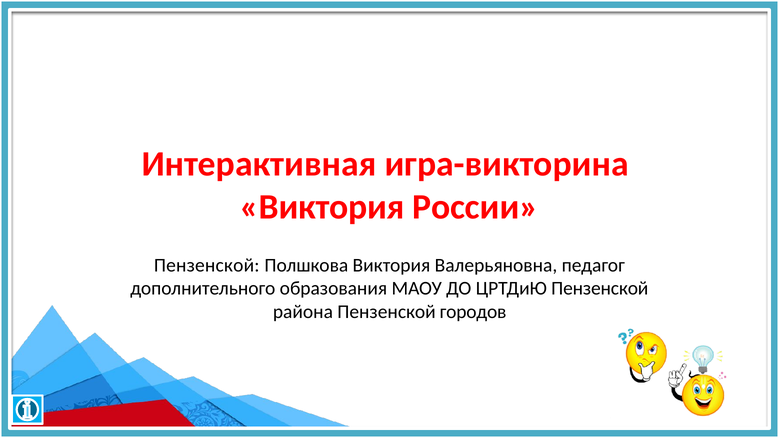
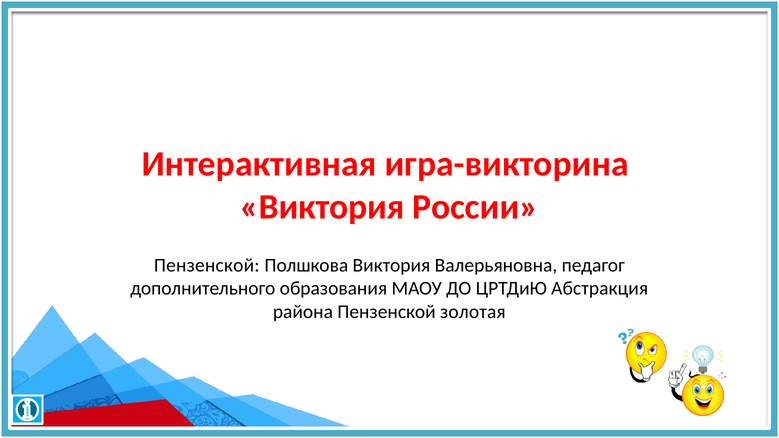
ЦРТДиЮ Пензенской: Пензенской -> Абстракция
городов: городов -> золотая
